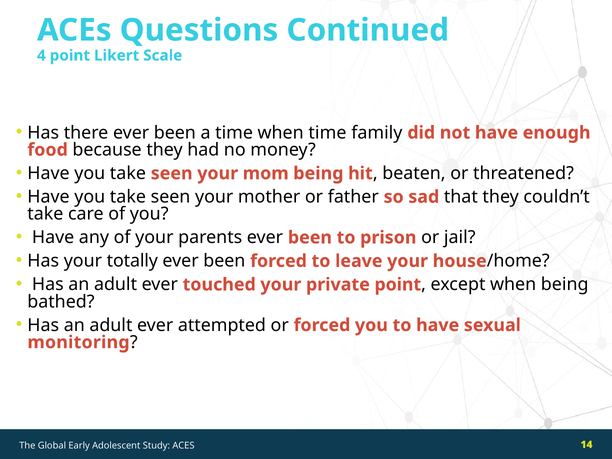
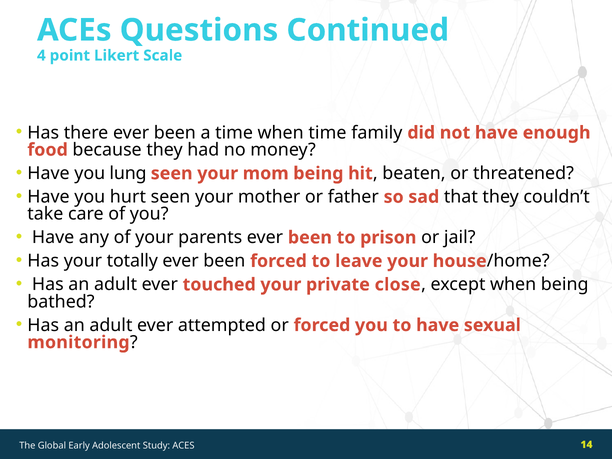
take at (128, 173): take -> lung
take at (128, 197): take -> hurt
private point: point -> close
